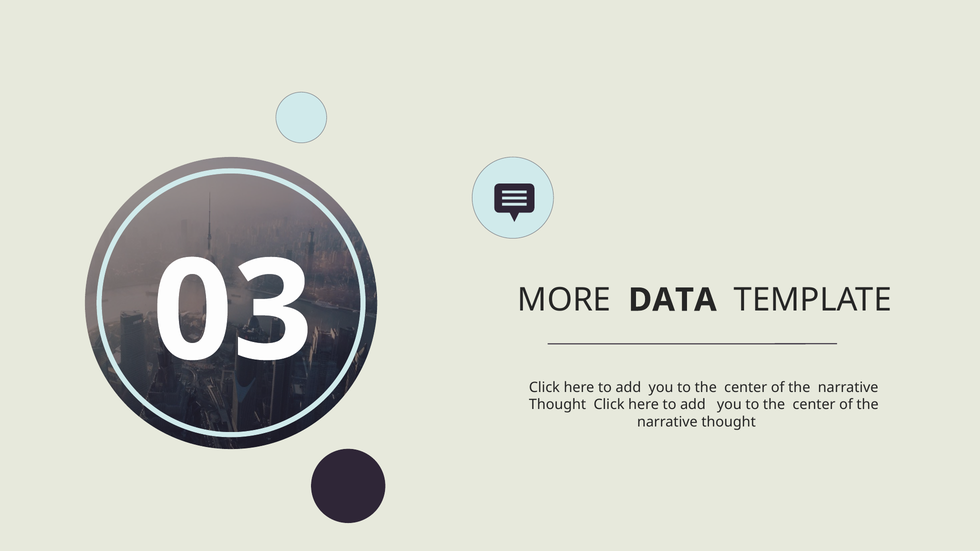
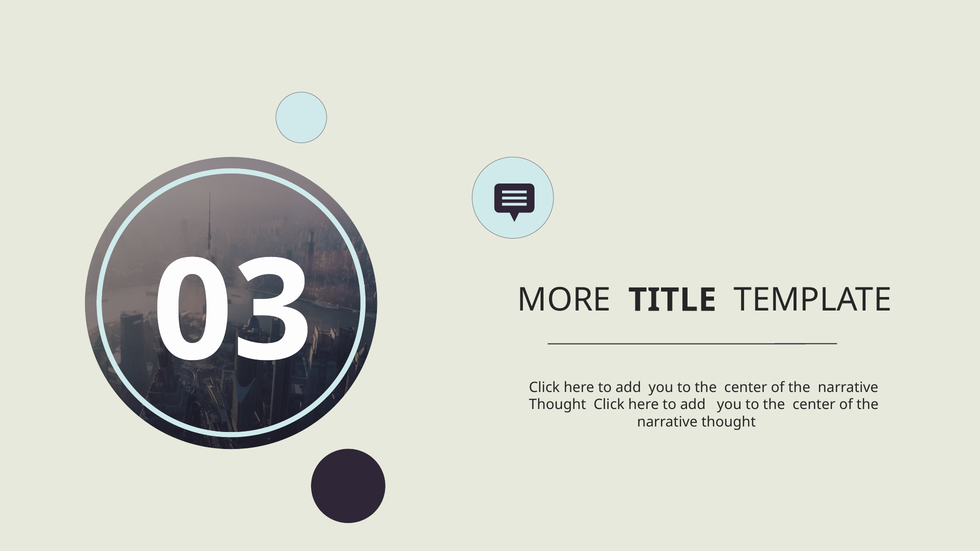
DATA: DATA -> TITLE
